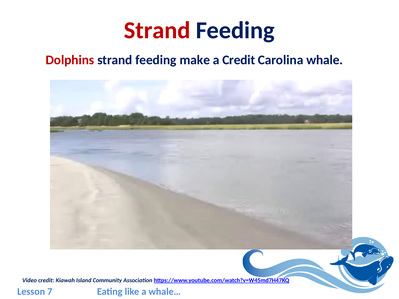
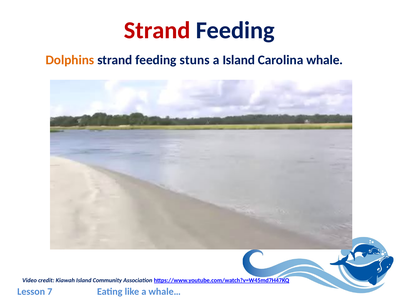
Dolphins colour: red -> orange
make: make -> stuns
a Credit: Credit -> Island
